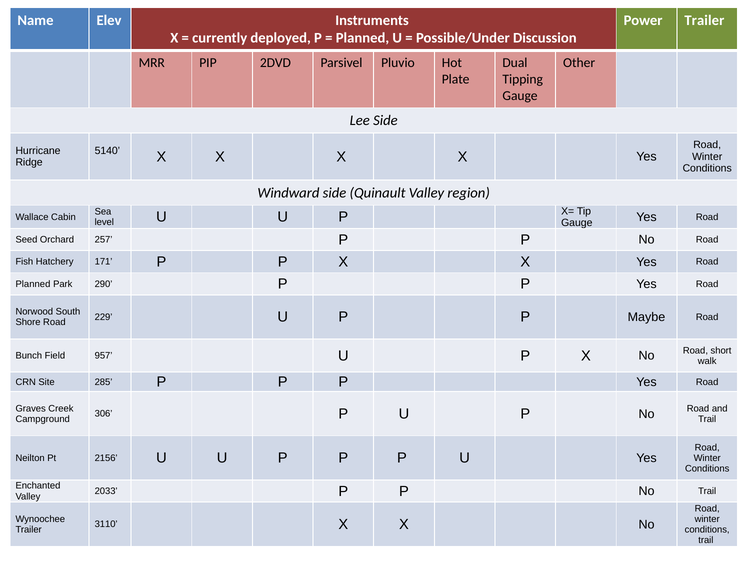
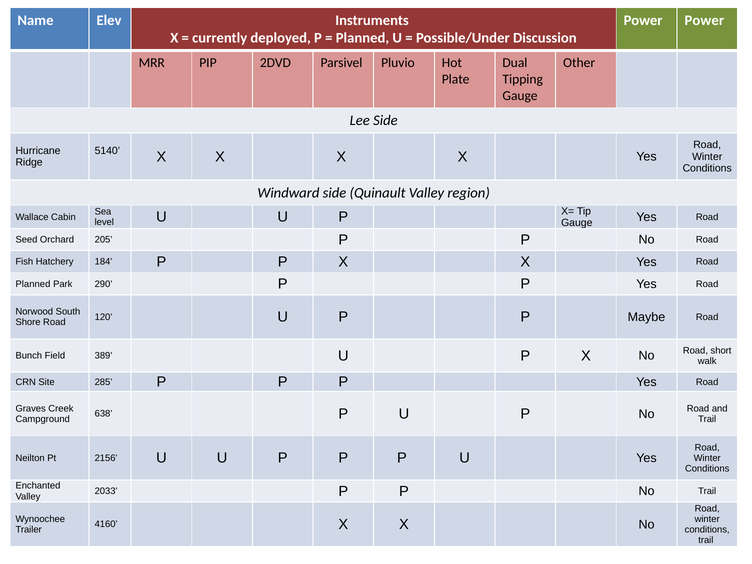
Power Trailer: Trailer -> Power
257: 257 -> 205
171: 171 -> 184
229: 229 -> 120
957: 957 -> 389
306: 306 -> 638
3110: 3110 -> 4160
